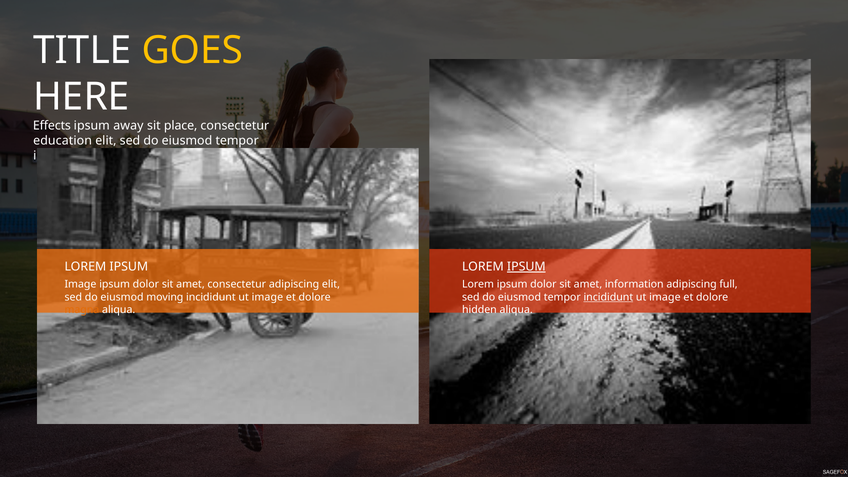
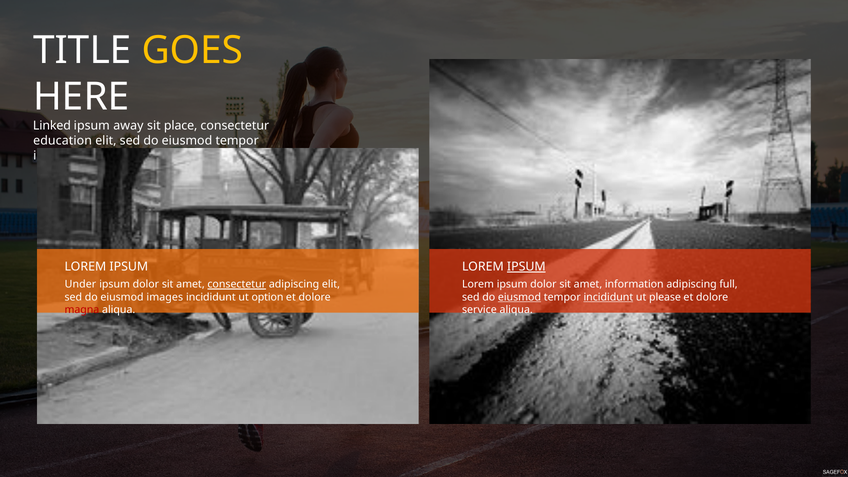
Effects: Effects -> Linked
Image at (80, 284): Image -> Under
consectetur at (237, 284) underline: none -> present
moving: moving -> images
image at (267, 297): image -> option
eiusmod at (519, 297) underline: none -> present
image at (665, 297): image -> please
magna at (82, 310) colour: orange -> red
hidden: hidden -> service
